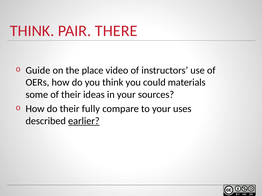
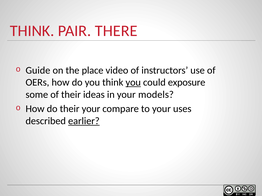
you at (133, 83) underline: none -> present
materials: materials -> exposure
sources: sources -> models
their fully: fully -> your
